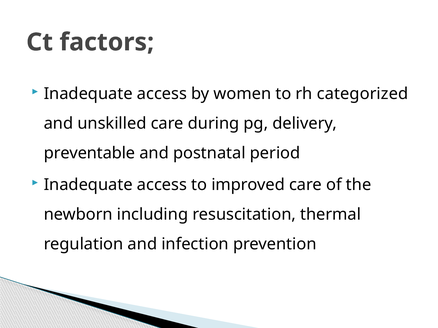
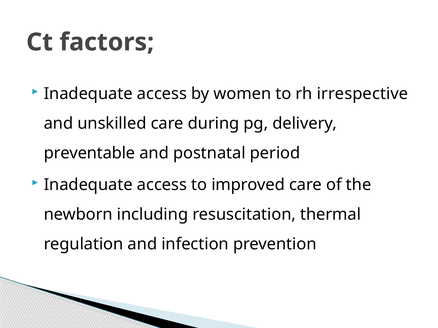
categorized: categorized -> irrespective
